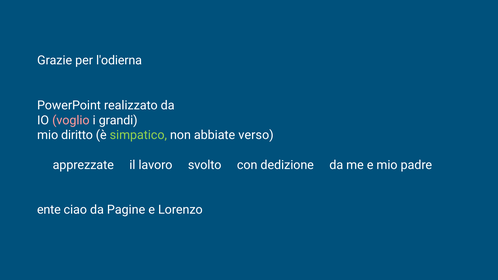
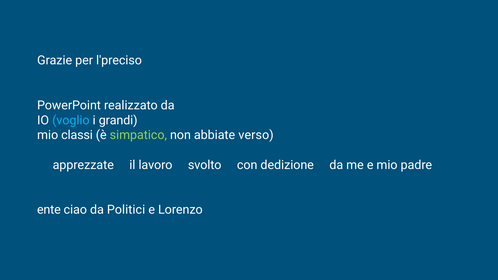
l'odierna: l'odierna -> l'preciso
voglio colour: pink -> light blue
diritto: diritto -> classi
Pagine: Pagine -> Politici
